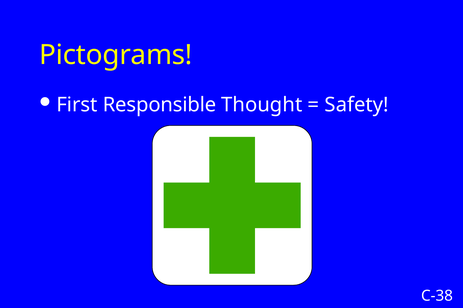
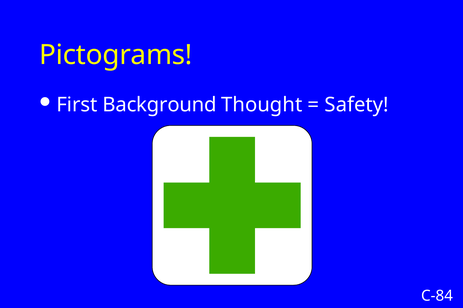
Responsible: Responsible -> Background
C-38: C-38 -> C-84
